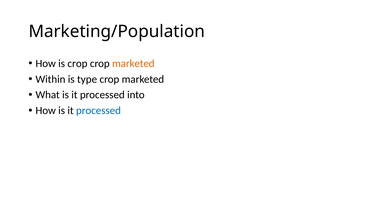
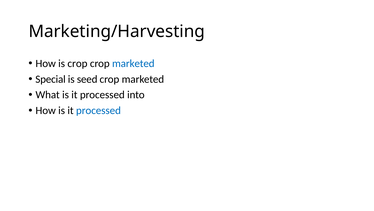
Marketing/Population: Marketing/Population -> Marketing/Harvesting
marketed at (133, 63) colour: orange -> blue
Within: Within -> Special
type: type -> seed
